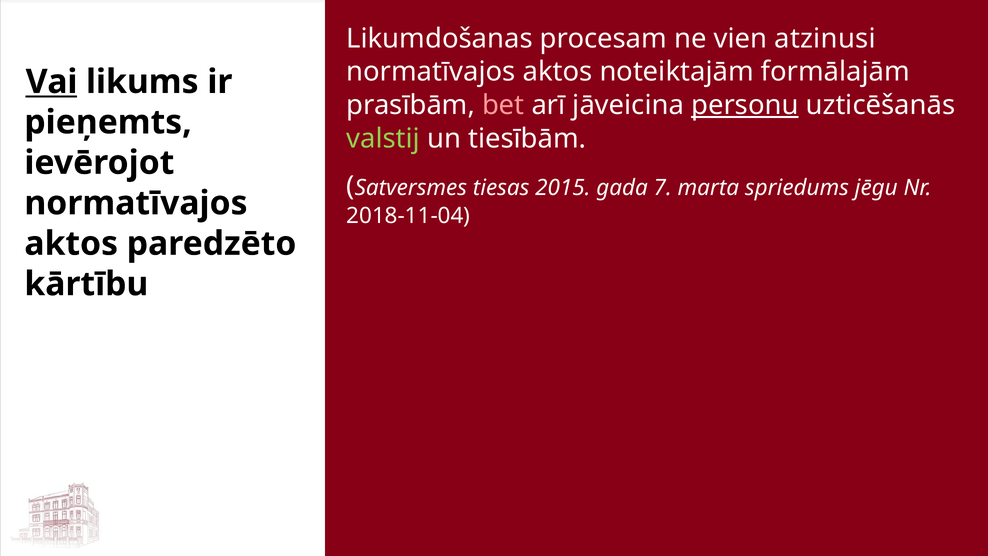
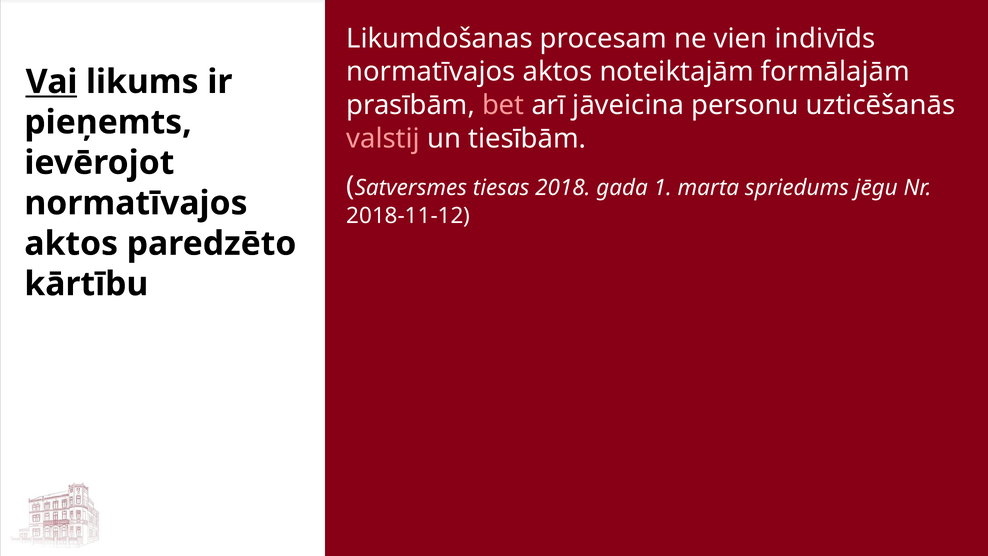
atzinusi: atzinusi -> indivīds
personu underline: present -> none
valstij colour: light green -> pink
2015: 2015 -> 2018
7: 7 -> 1
2018‑11‑04: 2018‑11‑04 -> 2018‑11‑12
